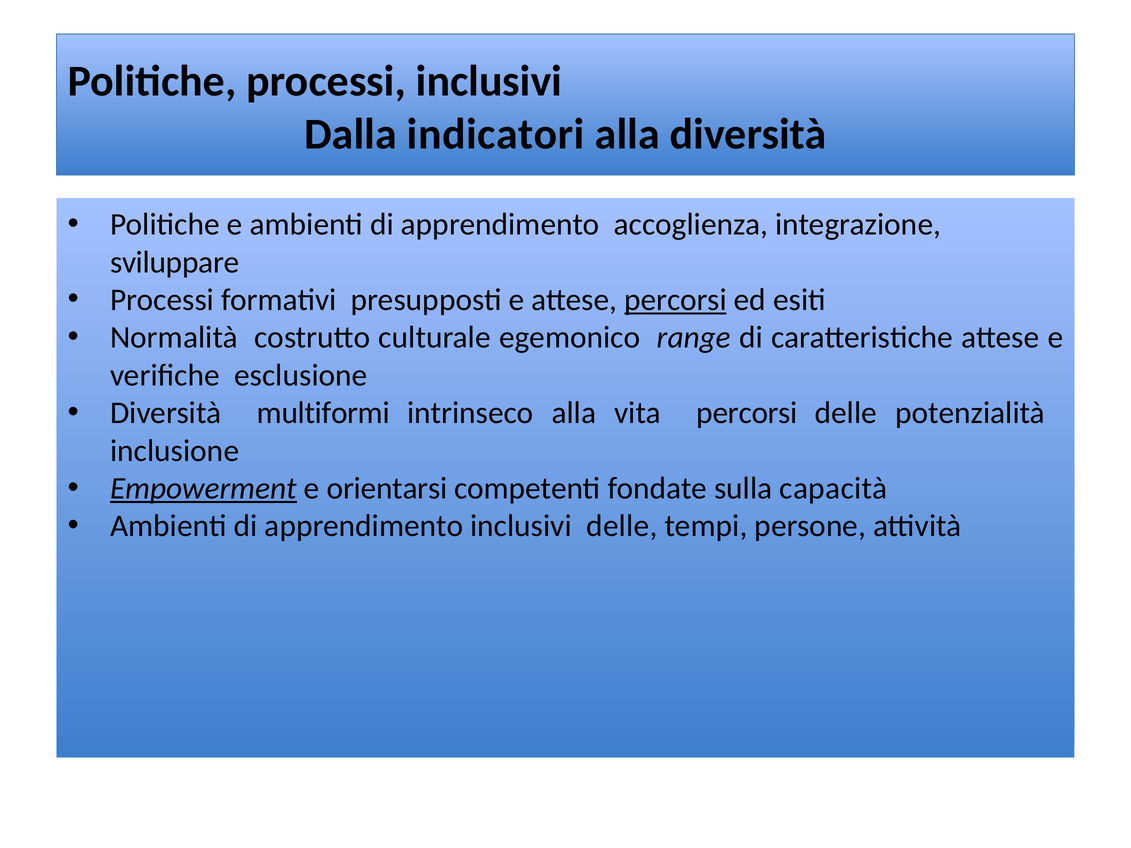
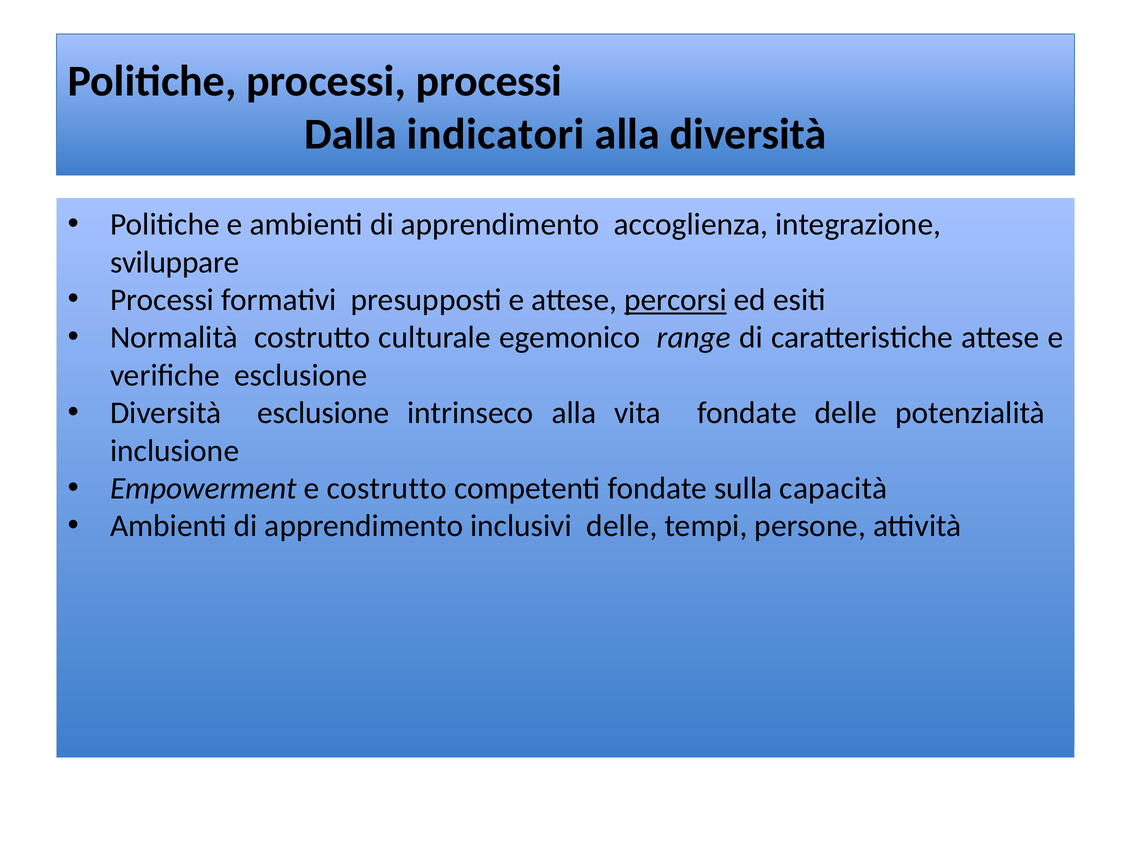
processi inclusivi: inclusivi -> processi
multiformi at (323, 413): multiformi -> esclusione
percorsi at (747, 413): percorsi -> fondate
Empowerment underline: present -> none
e orientarsi: orientarsi -> costrutto
